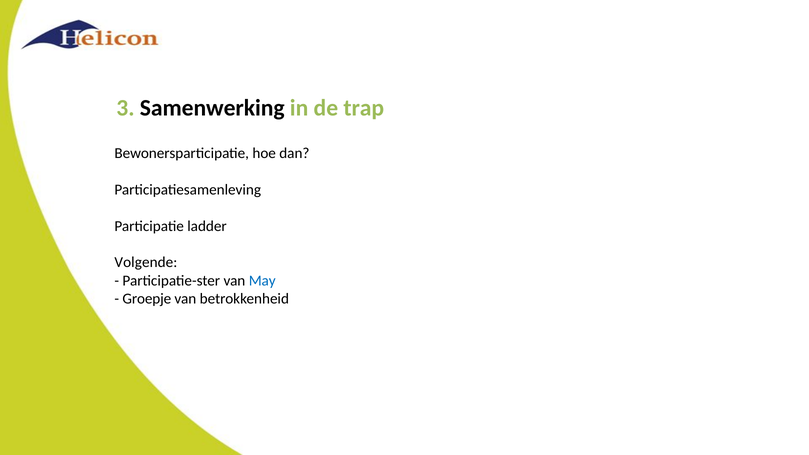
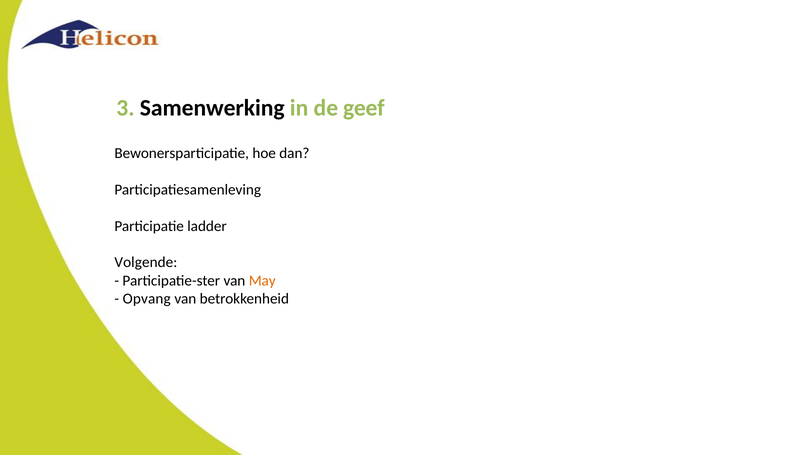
trap: trap -> geef
May colour: blue -> orange
Groepje: Groepje -> Opvang
